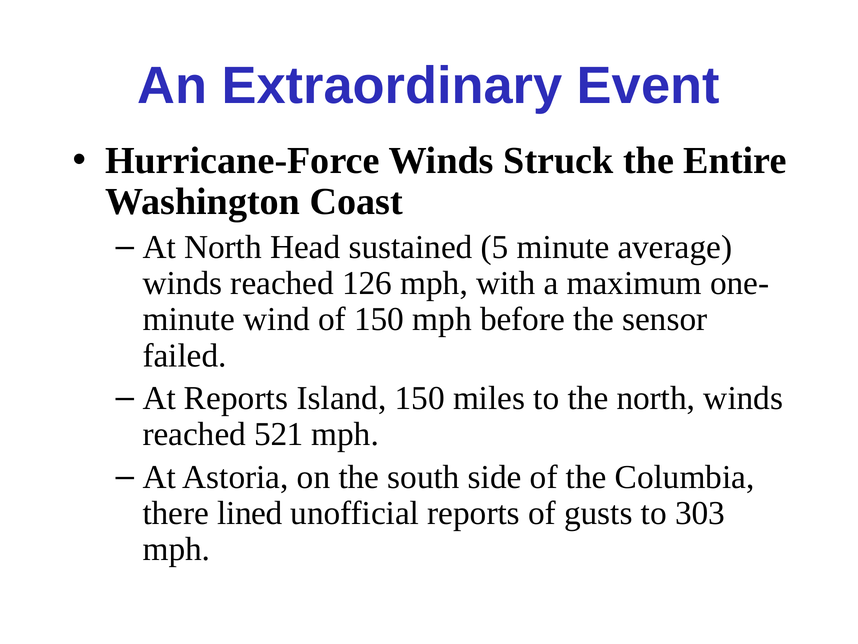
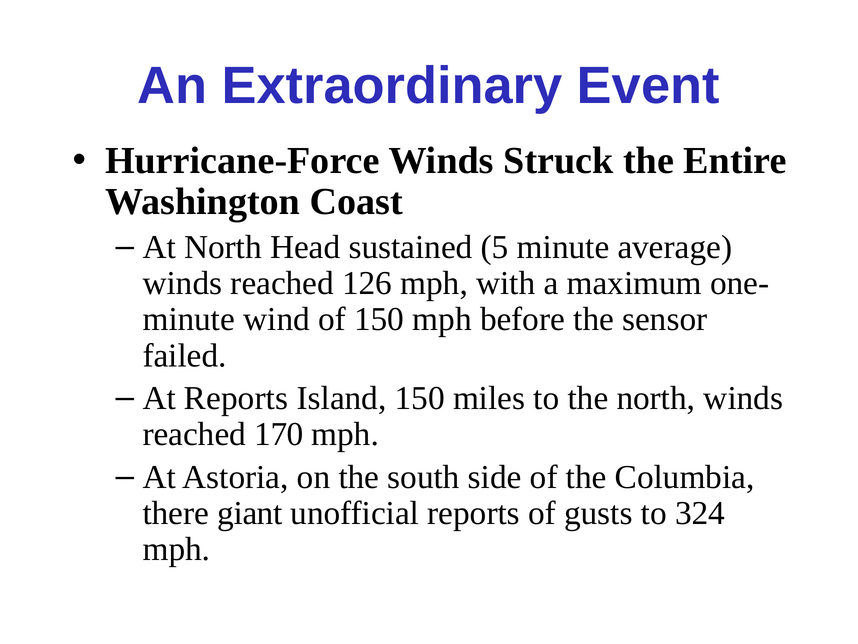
521: 521 -> 170
lined: lined -> giant
303: 303 -> 324
